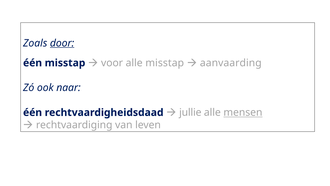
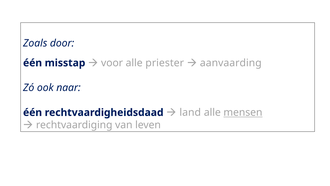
door underline: present -> none
alle misstap: misstap -> priester
jullie: jullie -> land
